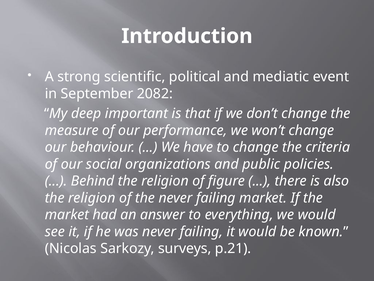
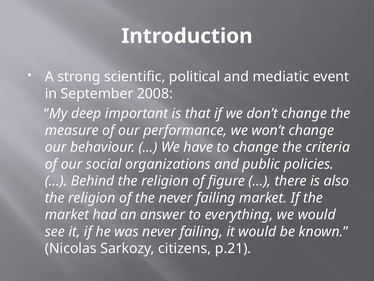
2082: 2082 -> 2008
surveys: surveys -> citizens
